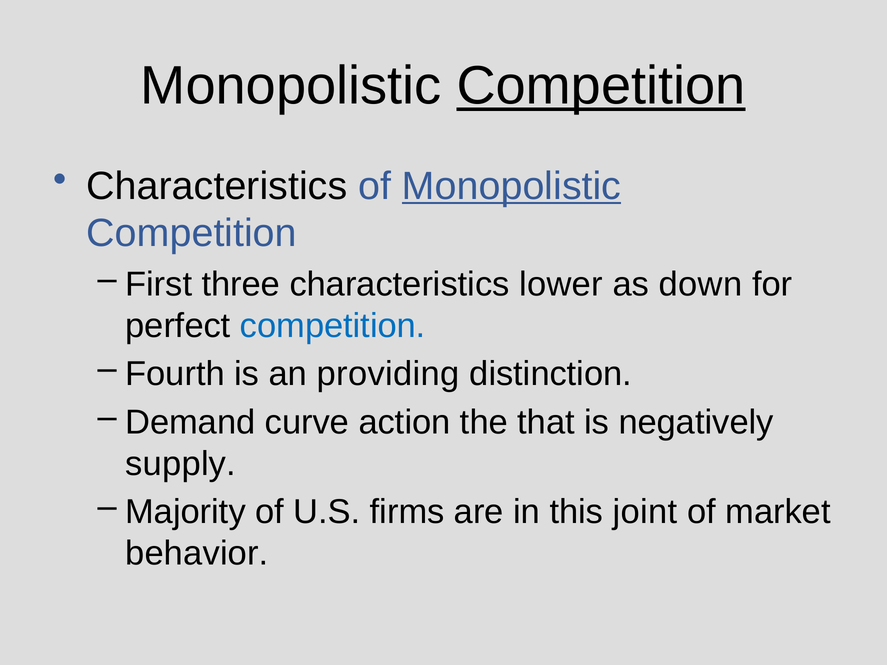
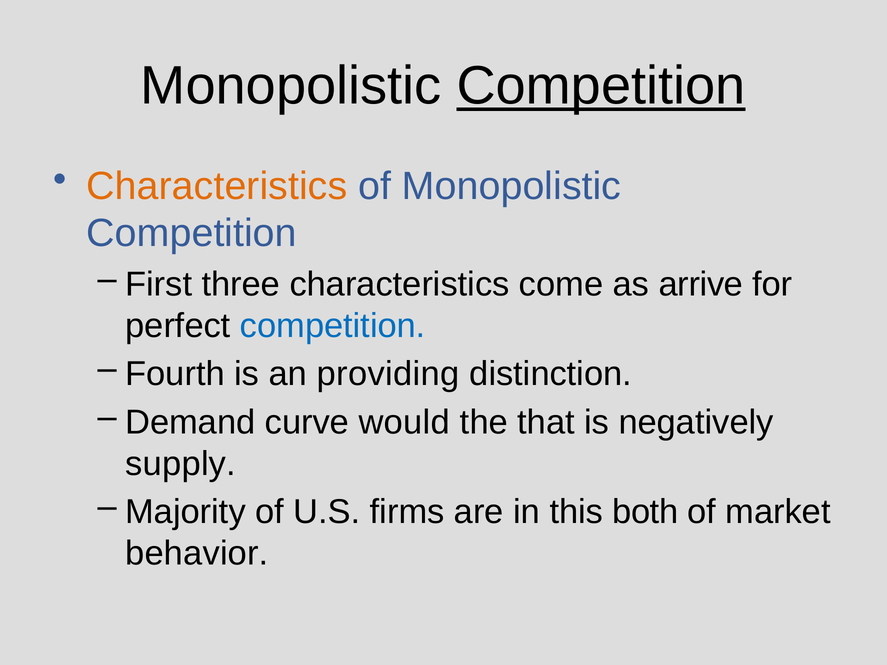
Characteristics at (217, 186) colour: black -> orange
Monopolistic at (512, 186) underline: present -> none
lower: lower -> come
down: down -> arrive
action: action -> would
joint: joint -> both
